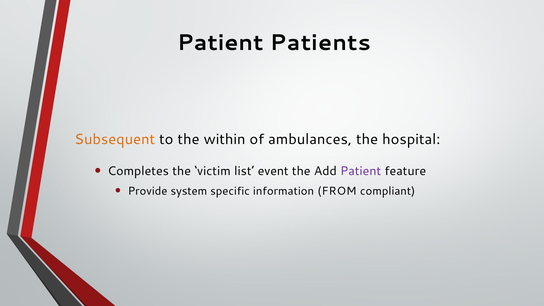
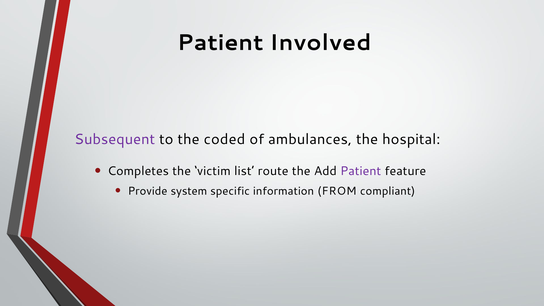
Patients: Patients -> Involved
Subsequent colour: orange -> purple
within: within -> coded
event: event -> route
